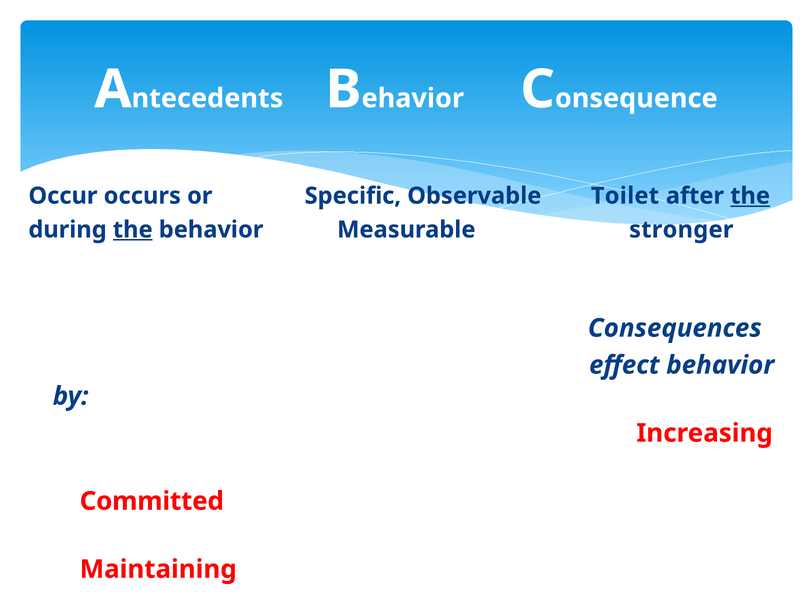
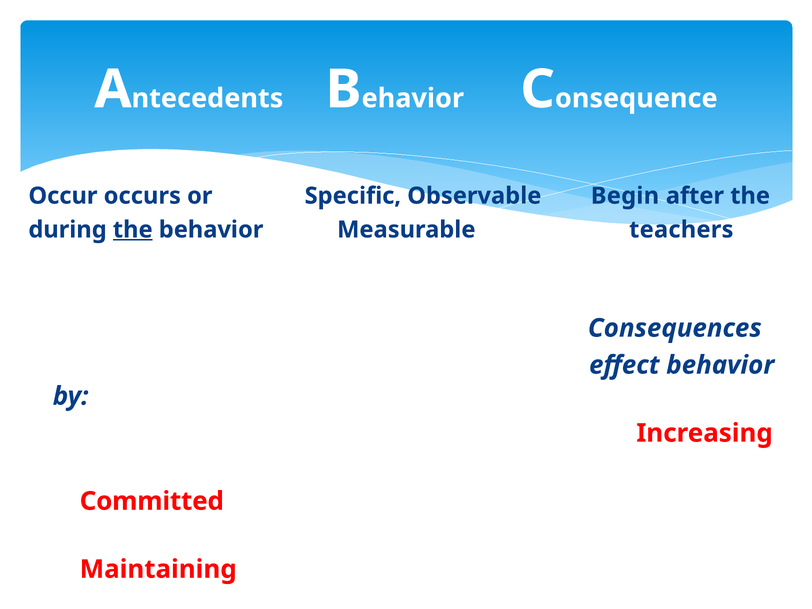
Toilet: Toilet -> Begin
the at (750, 196) underline: present -> none
stronger: stronger -> teachers
